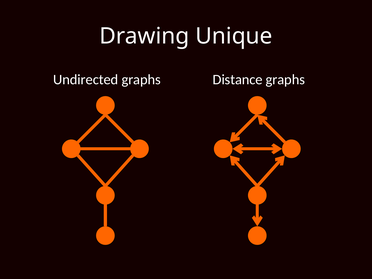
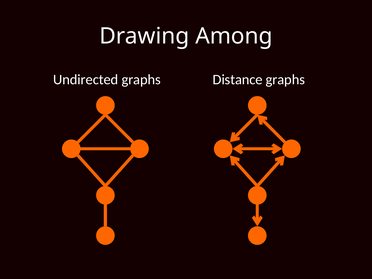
Unique: Unique -> Among
